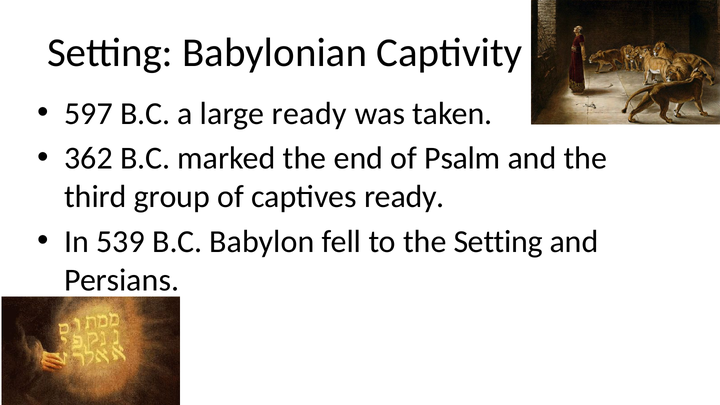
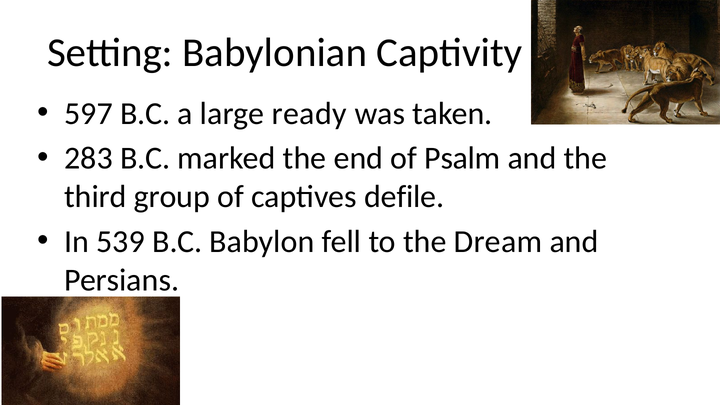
362: 362 -> 283
captives ready: ready -> defile
the Setting: Setting -> Dream
